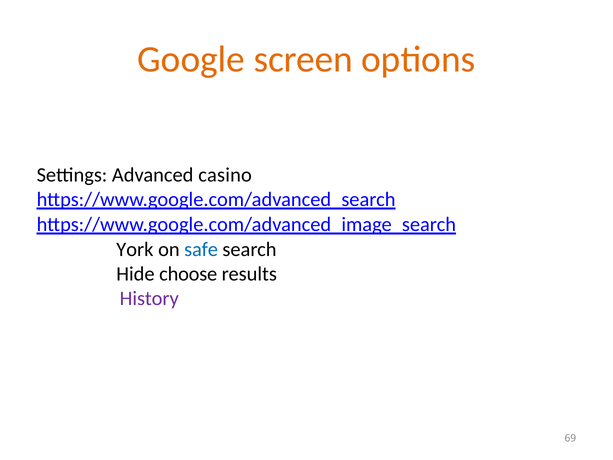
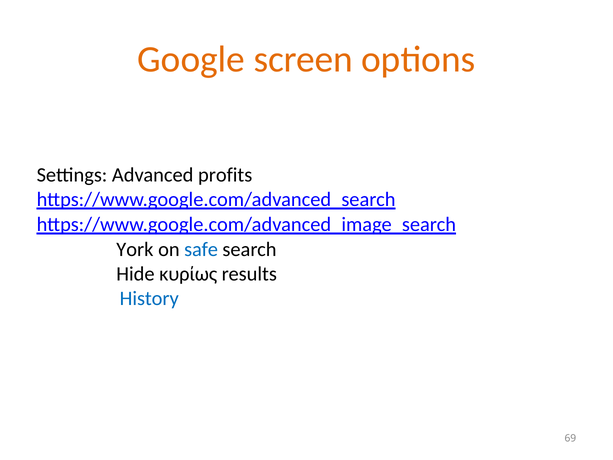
casino: casino -> profits
choose: choose -> κυρίως
History colour: purple -> blue
